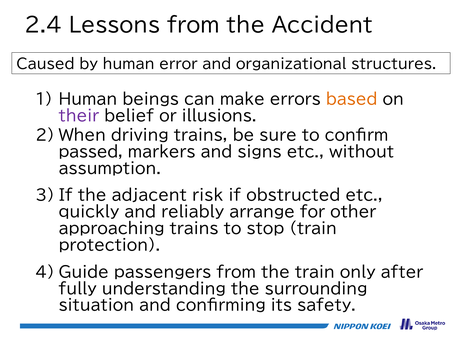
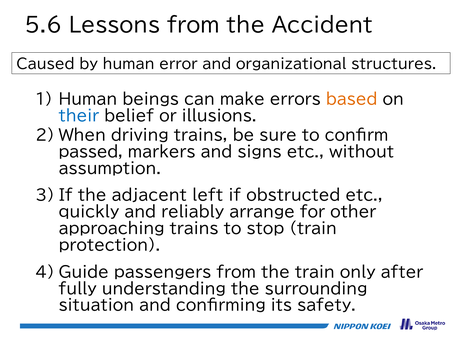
2.4: 2.4 -> 5.6
their colour: purple -> blue
risk: risk -> left
